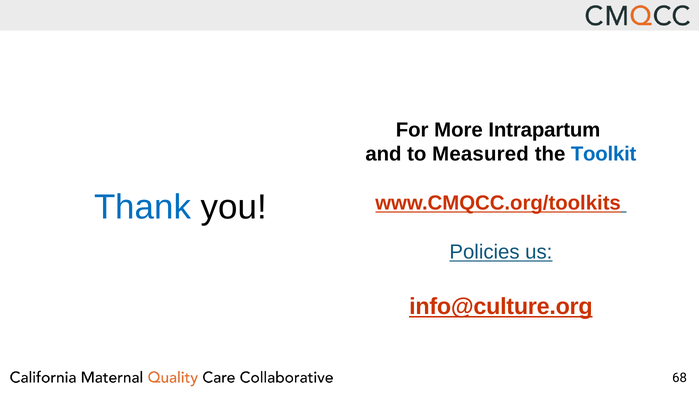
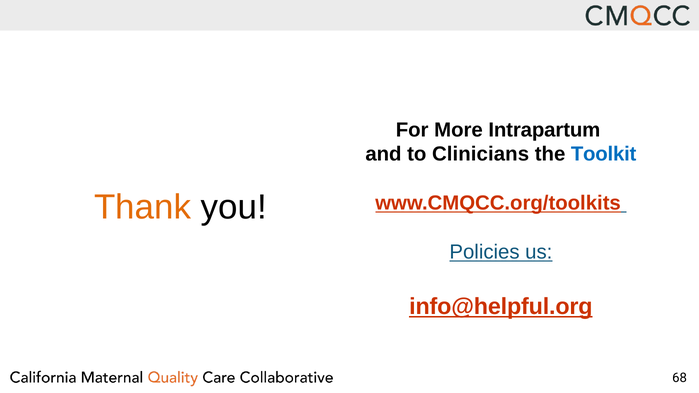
Measured: Measured -> Clinicians
Thank colour: blue -> orange
info@culture.org: info@culture.org -> info@helpful.org
